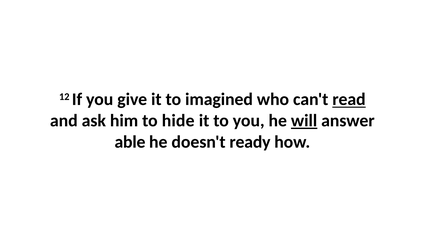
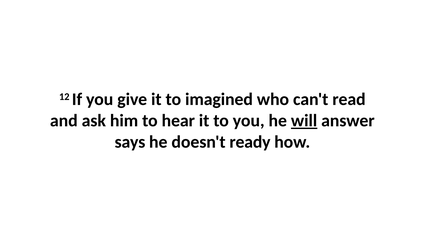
read underline: present -> none
hide: hide -> hear
able: able -> says
